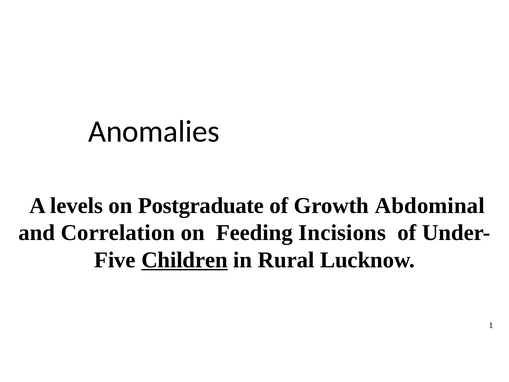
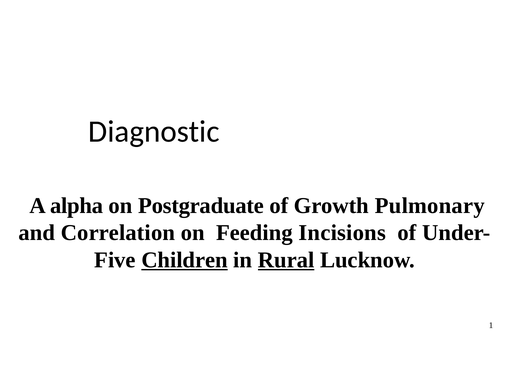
Anomalies: Anomalies -> Diagnostic
levels: levels -> alpha
Abdominal: Abdominal -> Pulmonary
Rural underline: none -> present
